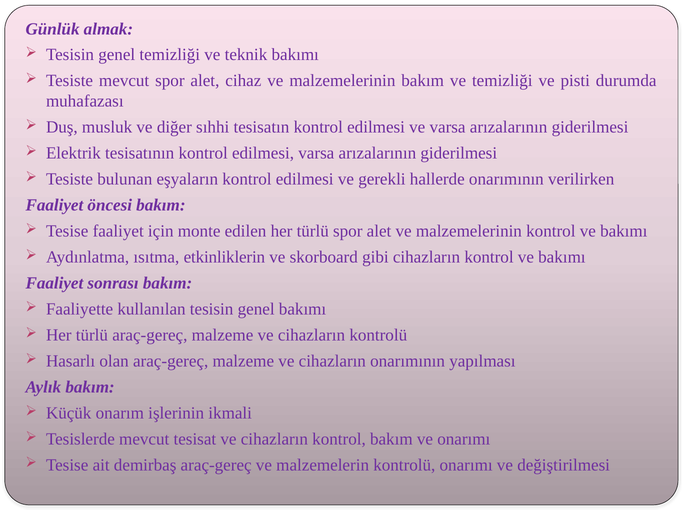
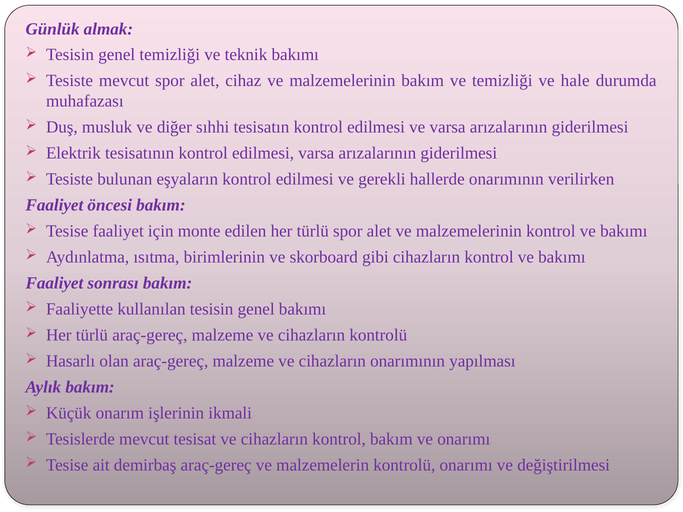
pisti: pisti -> hale
etkinliklerin: etkinliklerin -> birimlerinin
